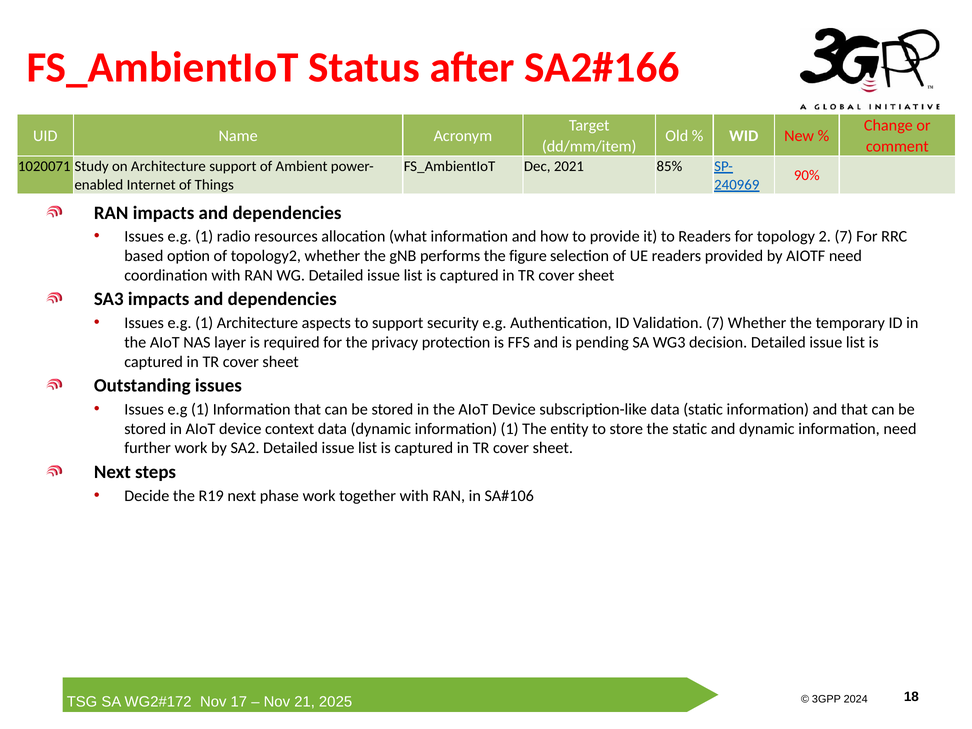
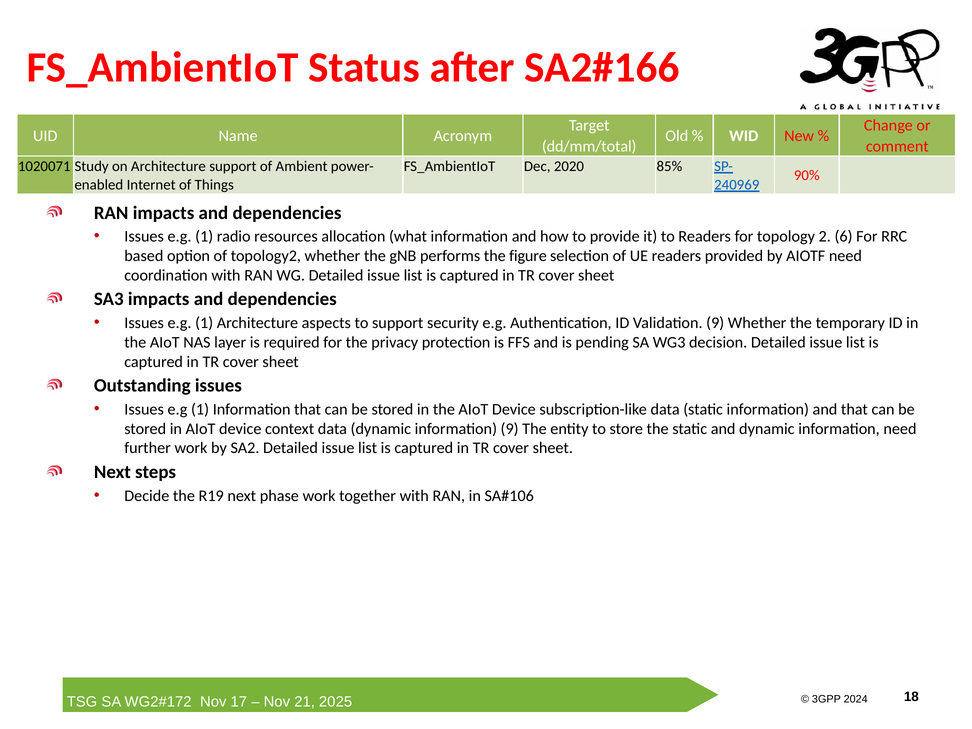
dd/mm/item: dd/mm/item -> dd/mm/total
2021: 2021 -> 2020
2 7: 7 -> 6
Validation 7: 7 -> 9
information 1: 1 -> 9
